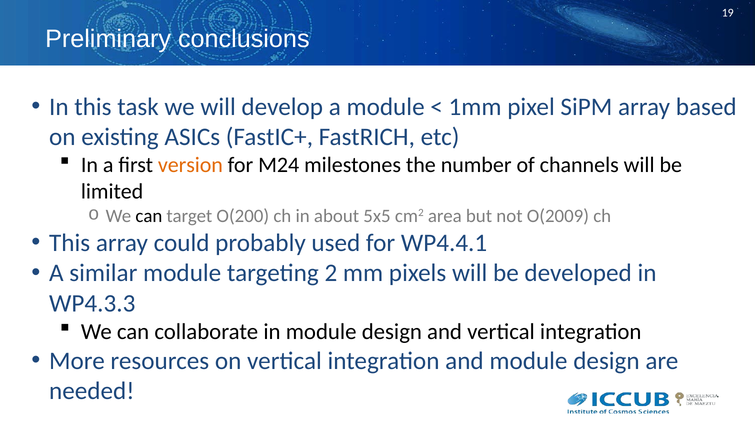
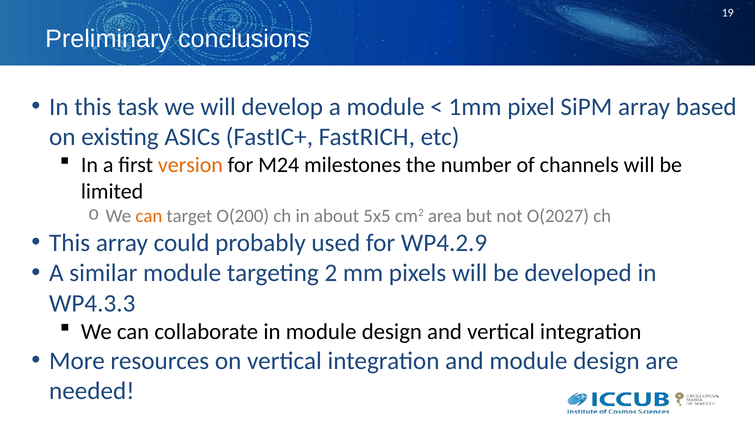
can at (149, 216) colour: black -> orange
O(2009: O(2009 -> O(2027
WP4.4.1: WP4.4.1 -> WP4.2.9
